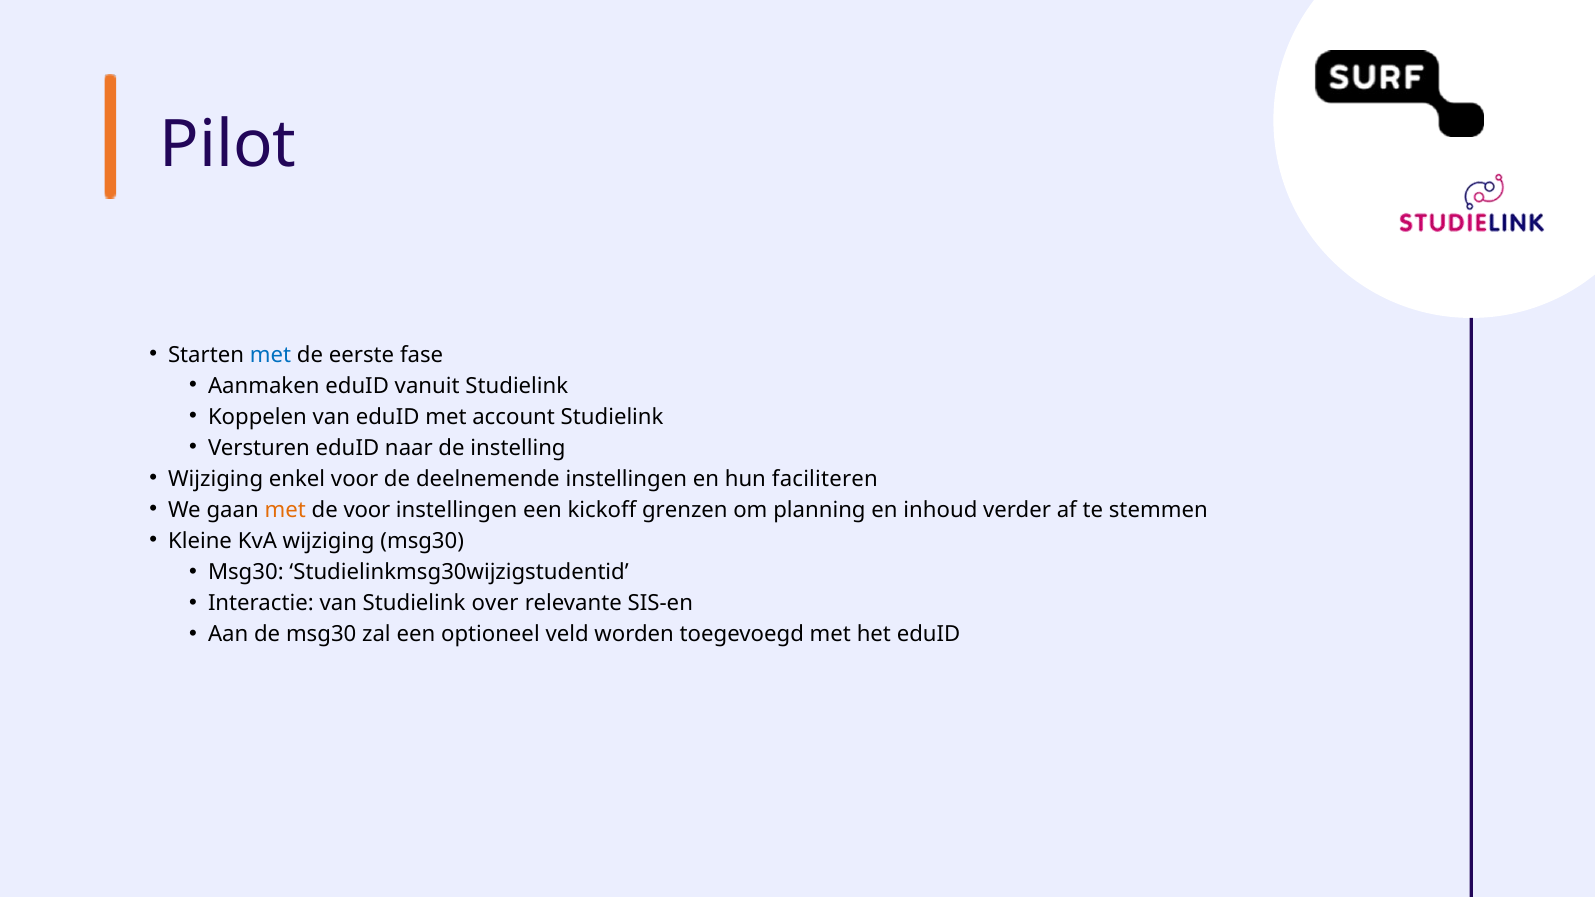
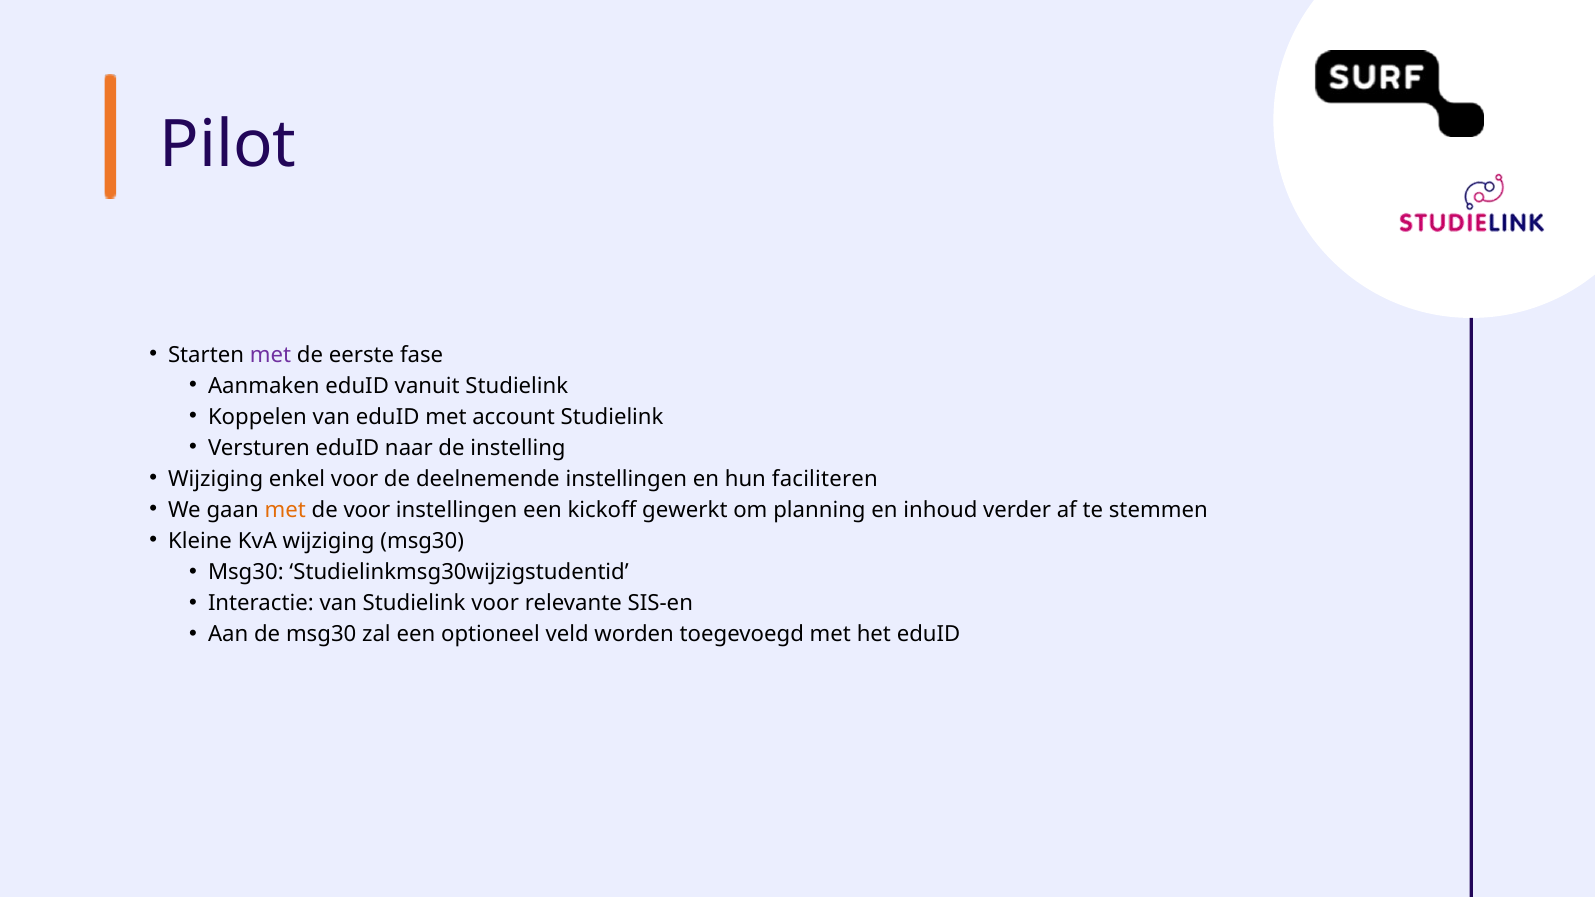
met at (271, 355) colour: blue -> purple
grenzen: grenzen -> gewerkt
Studielink over: over -> voor
